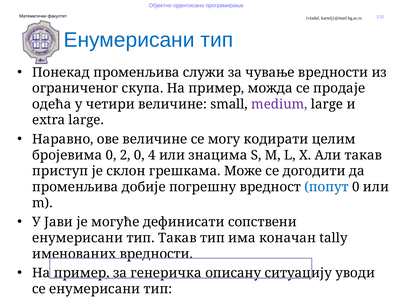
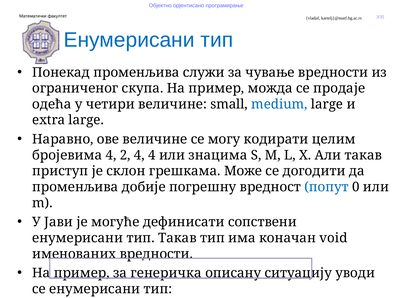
medium at (279, 104) colour: purple -> blue
бројевима 0: 0 -> 4
2 0: 0 -> 4
tally: tally -> void
